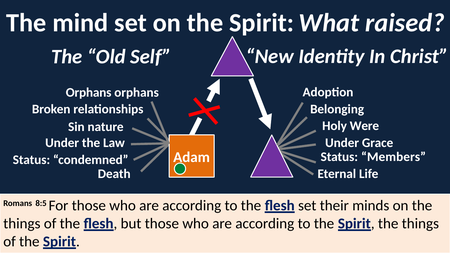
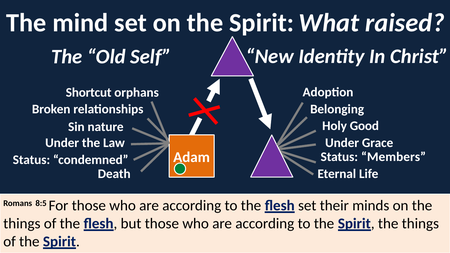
Orphans at (89, 93): Orphans -> Shortcut
Were: Were -> Good
